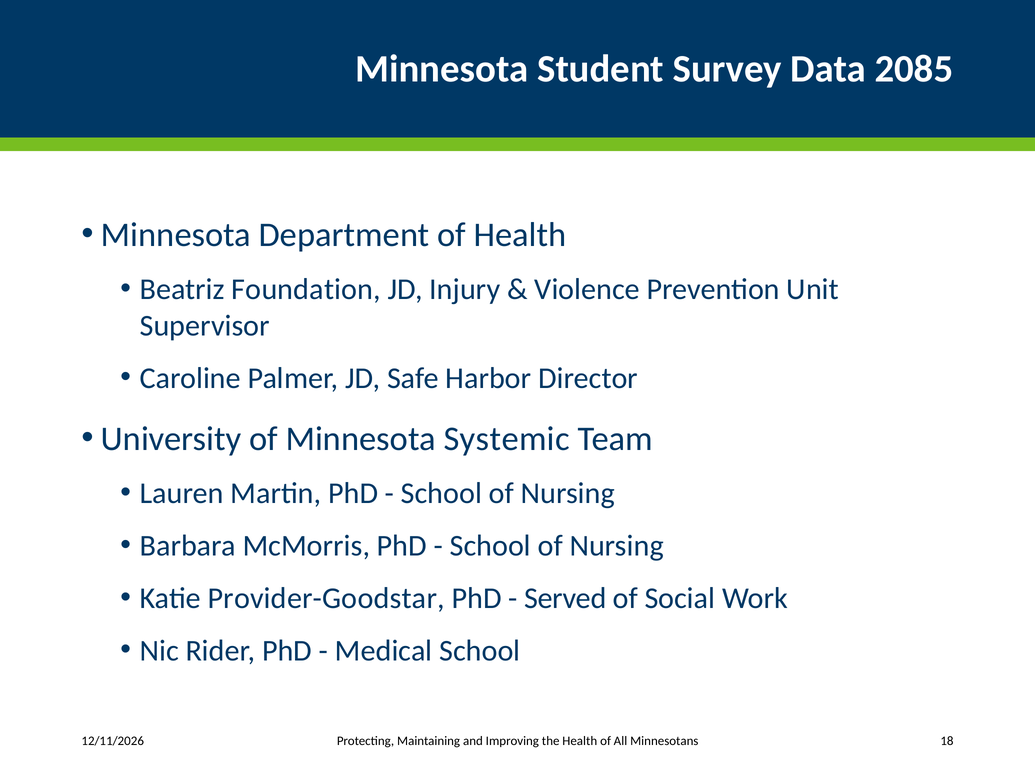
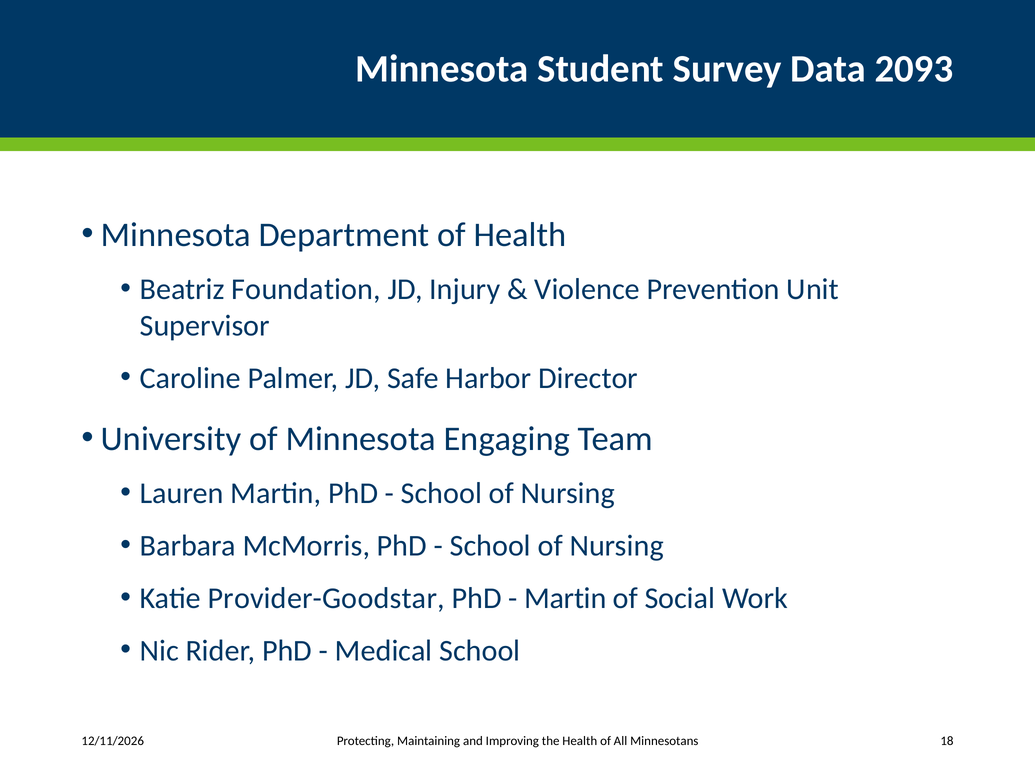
2085: 2085 -> 2093
Systemic: Systemic -> Engaging
Served at (565, 598): Served -> Martin
